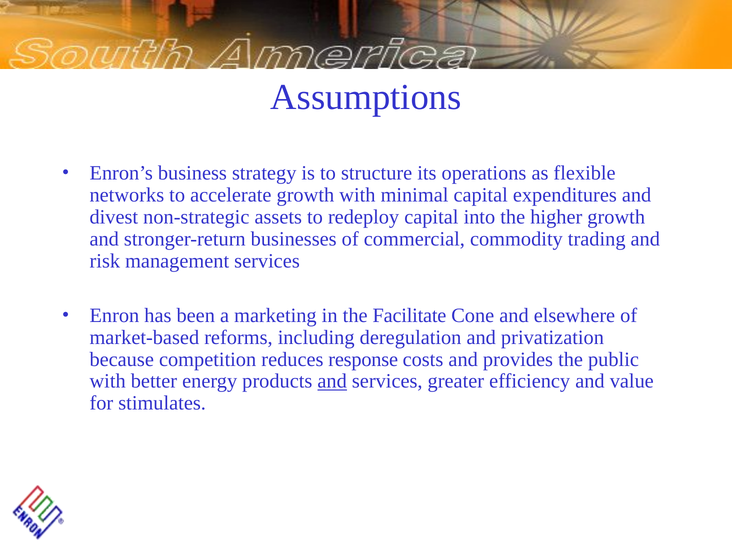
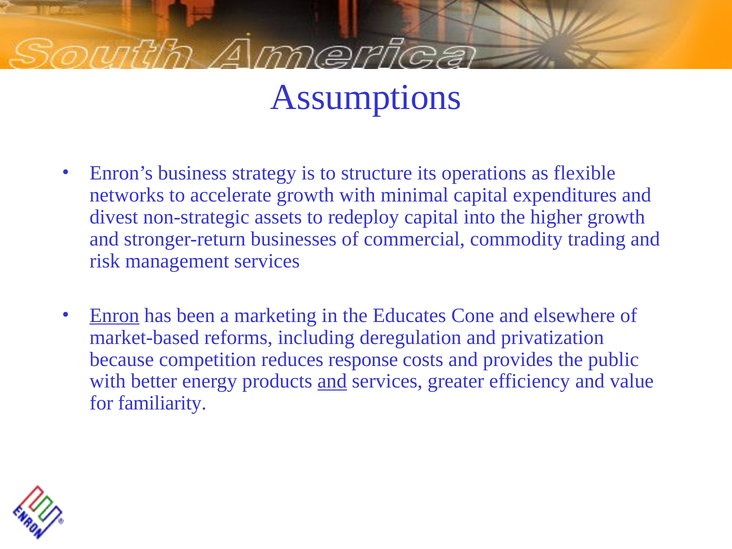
Enron underline: none -> present
Facilitate: Facilitate -> Educates
stimulates: stimulates -> familiarity
